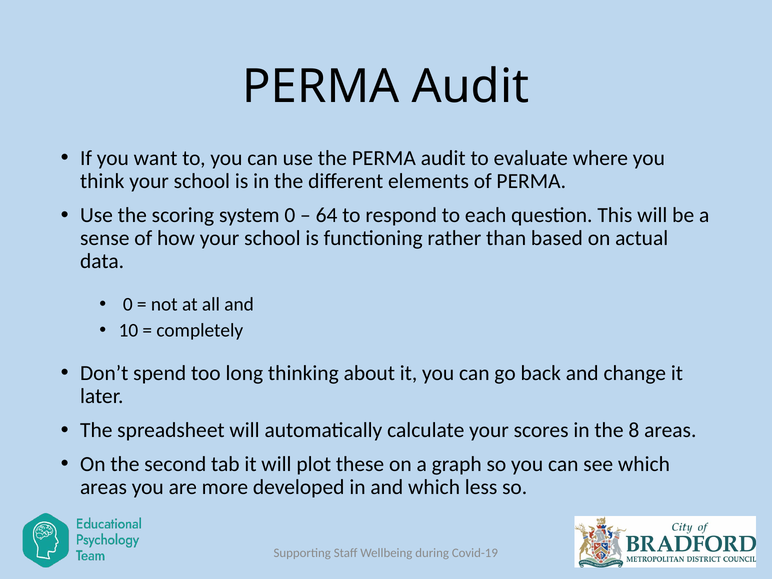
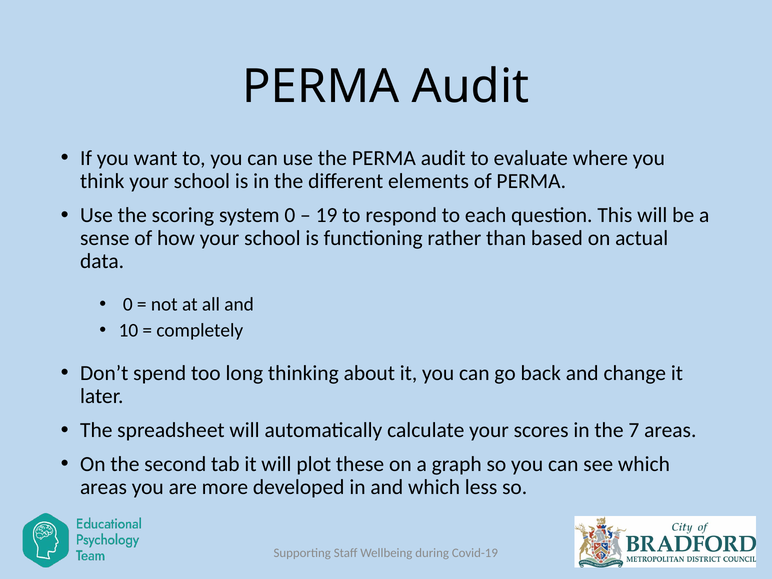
64: 64 -> 19
8: 8 -> 7
